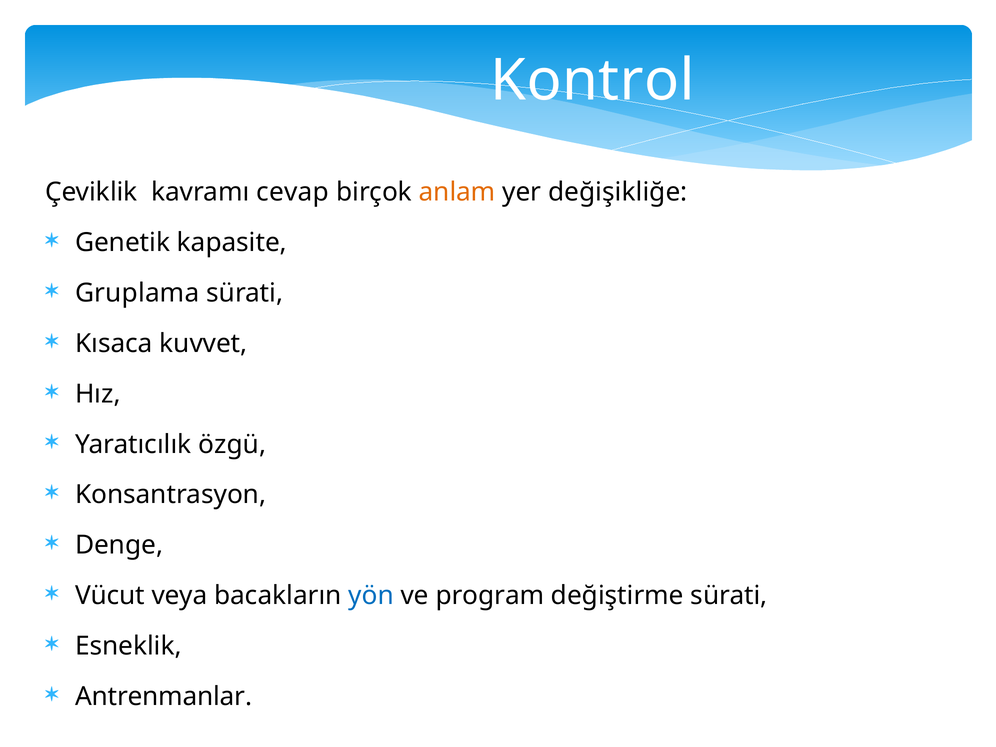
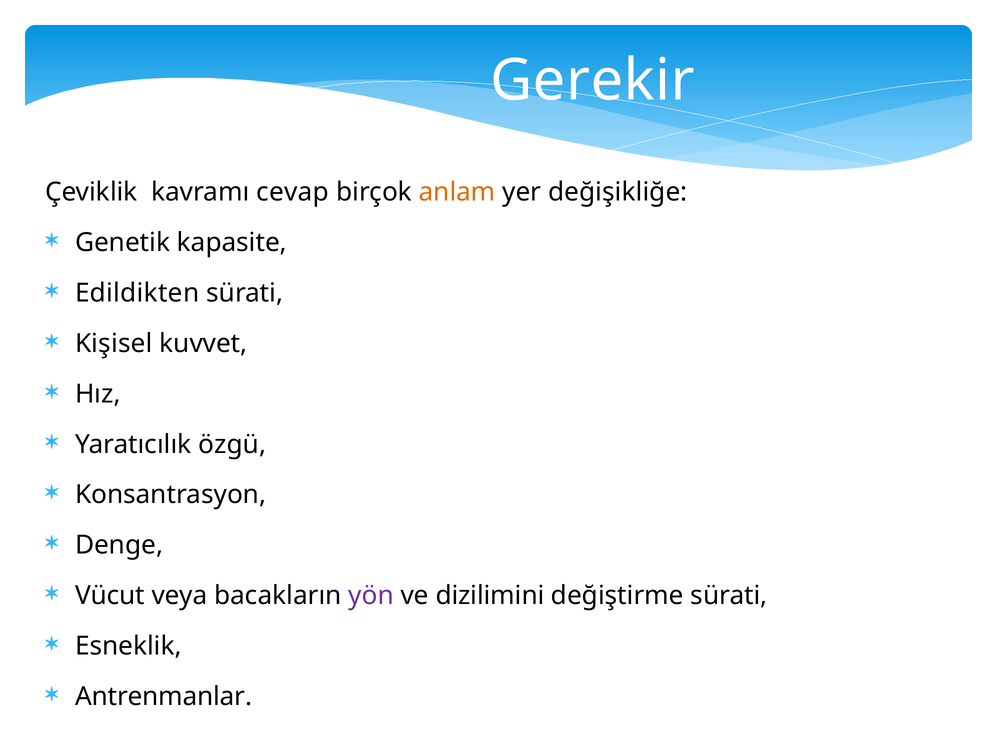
Kontrol: Kontrol -> Gerekir
Gruplama: Gruplama -> Edildikten
Kısaca: Kısaca -> Kişisel
yön colour: blue -> purple
program: program -> dizilimini
